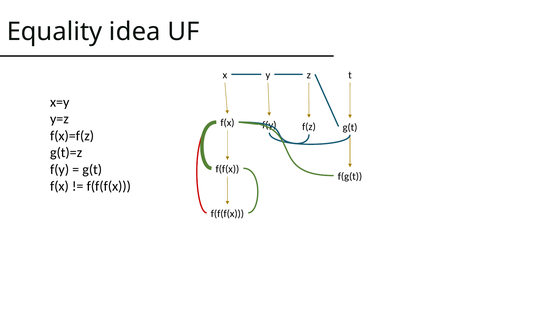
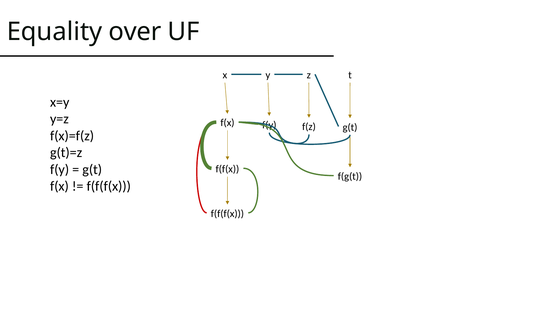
idea: idea -> over
